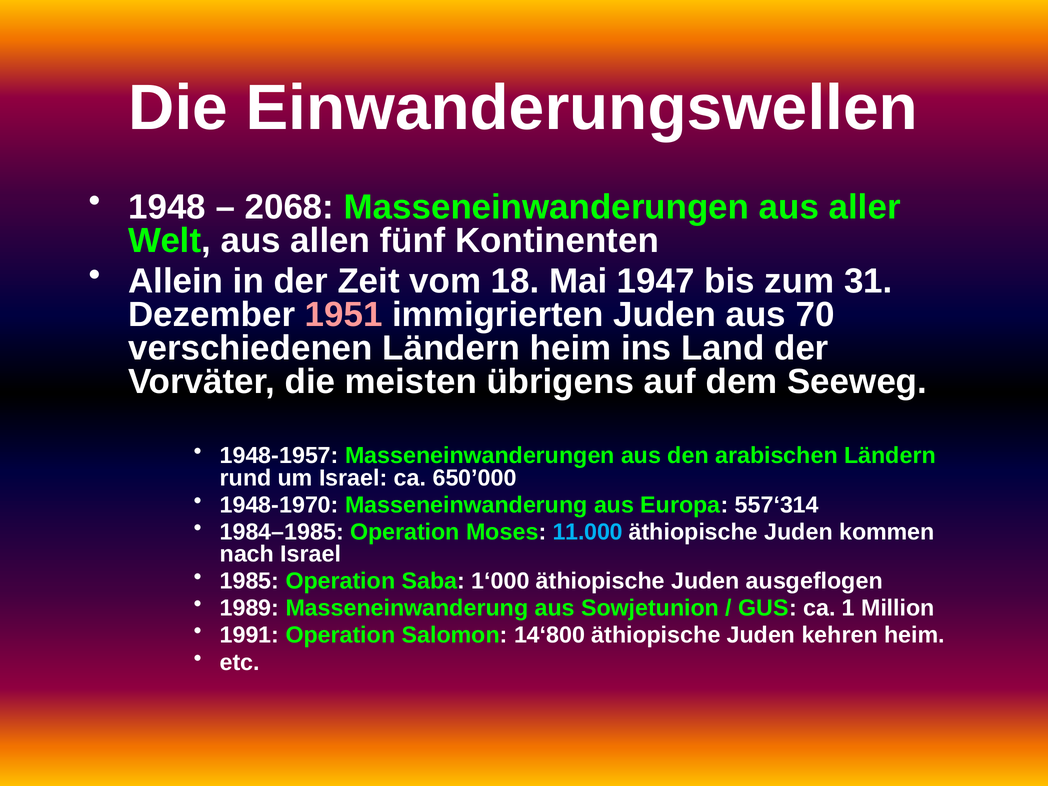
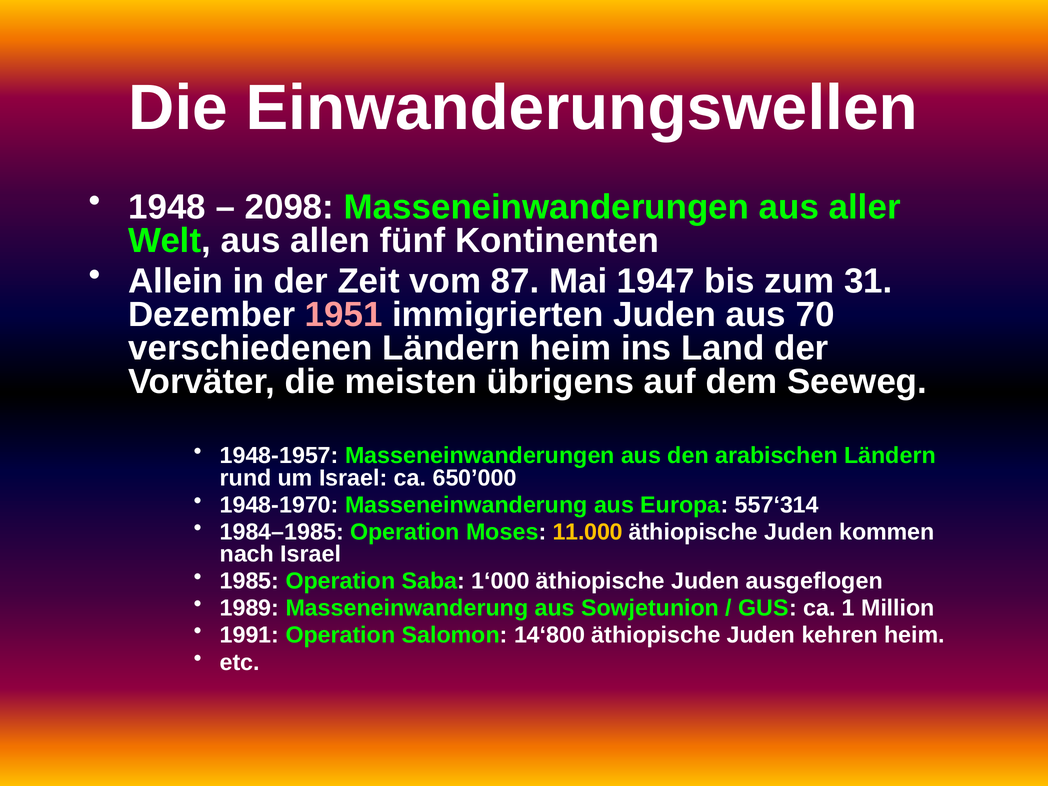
2068: 2068 -> 2098
18: 18 -> 87
11.000 colour: light blue -> yellow
